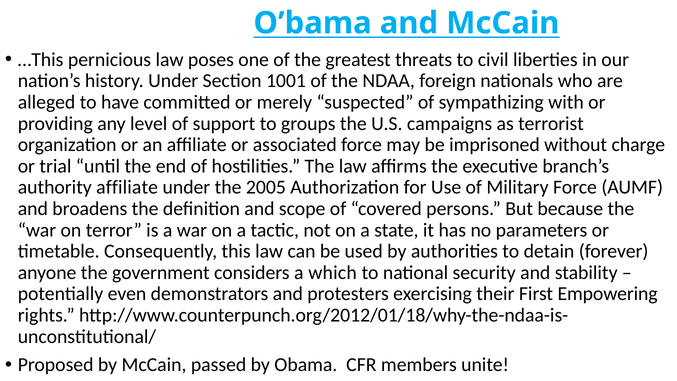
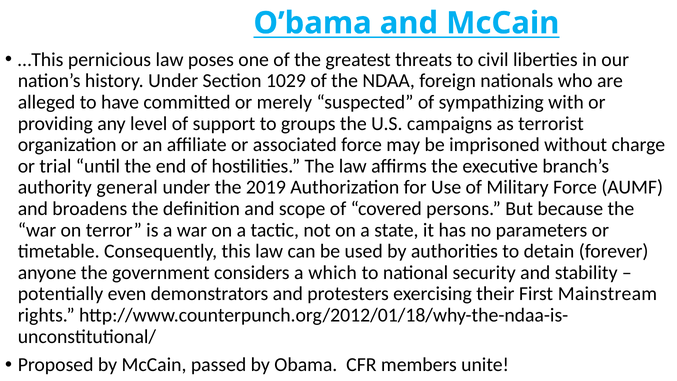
1001: 1001 -> 1029
authority affiliate: affiliate -> general
2005: 2005 -> 2019
Empowering: Empowering -> Mainstream
